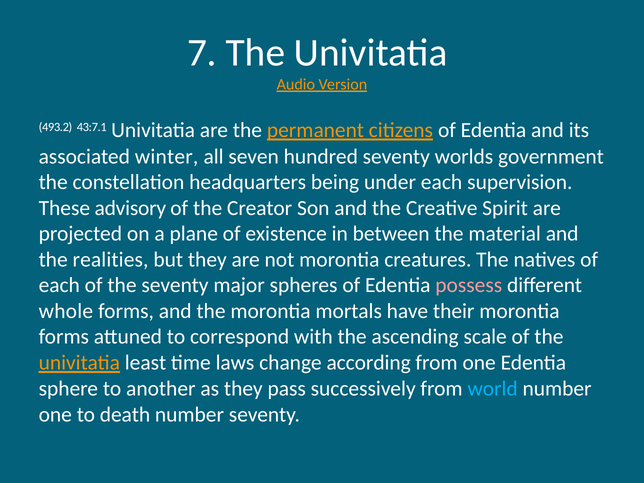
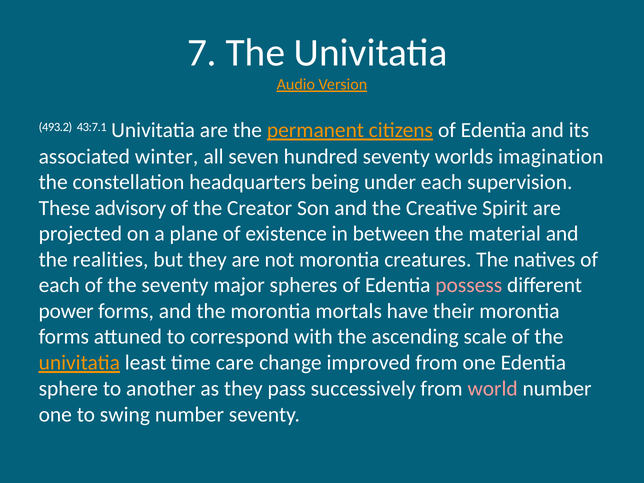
government: government -> imagination
whole: whole -> power
laws: laws -> care
according: according -> improved
world colour: light blue -> pink
death: death -> swing
